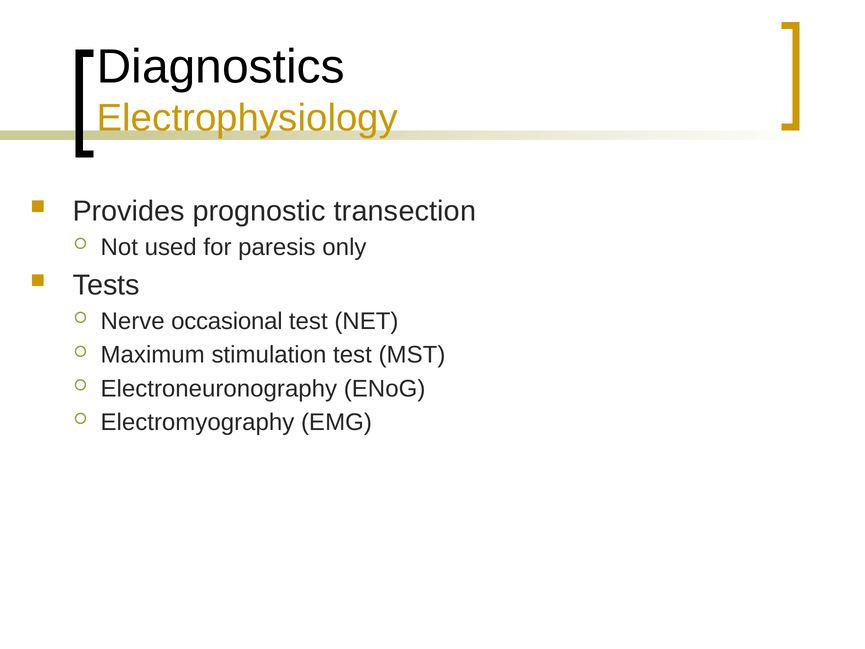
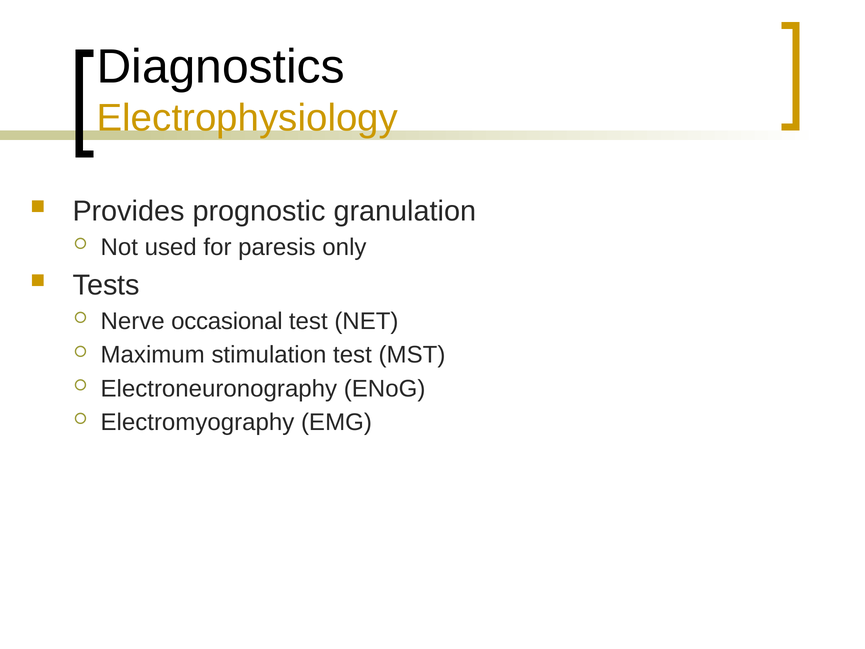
transection: transection -> granulation
